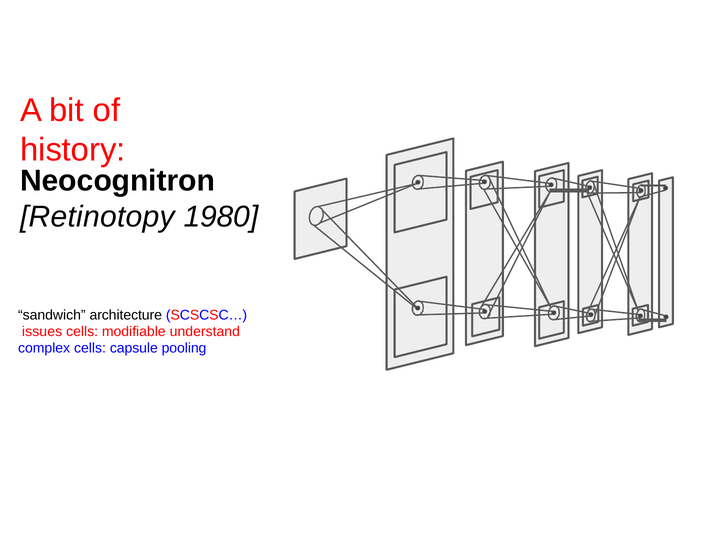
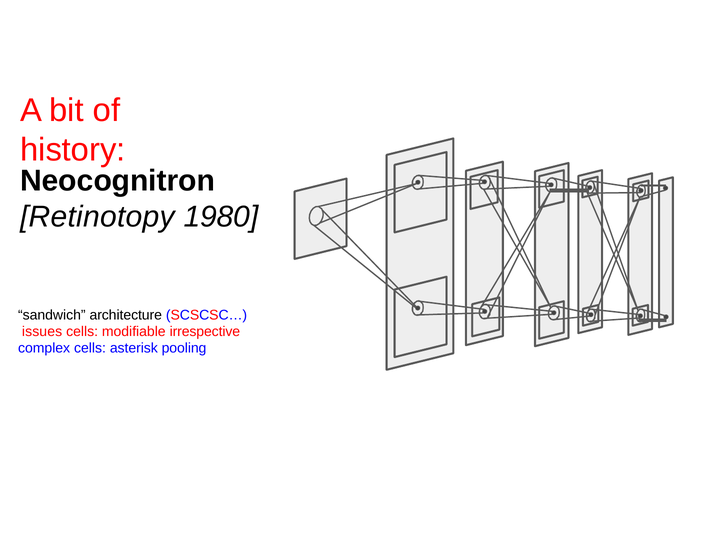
understand: understand -> irrespective
capsule: capsule -> asterisk
